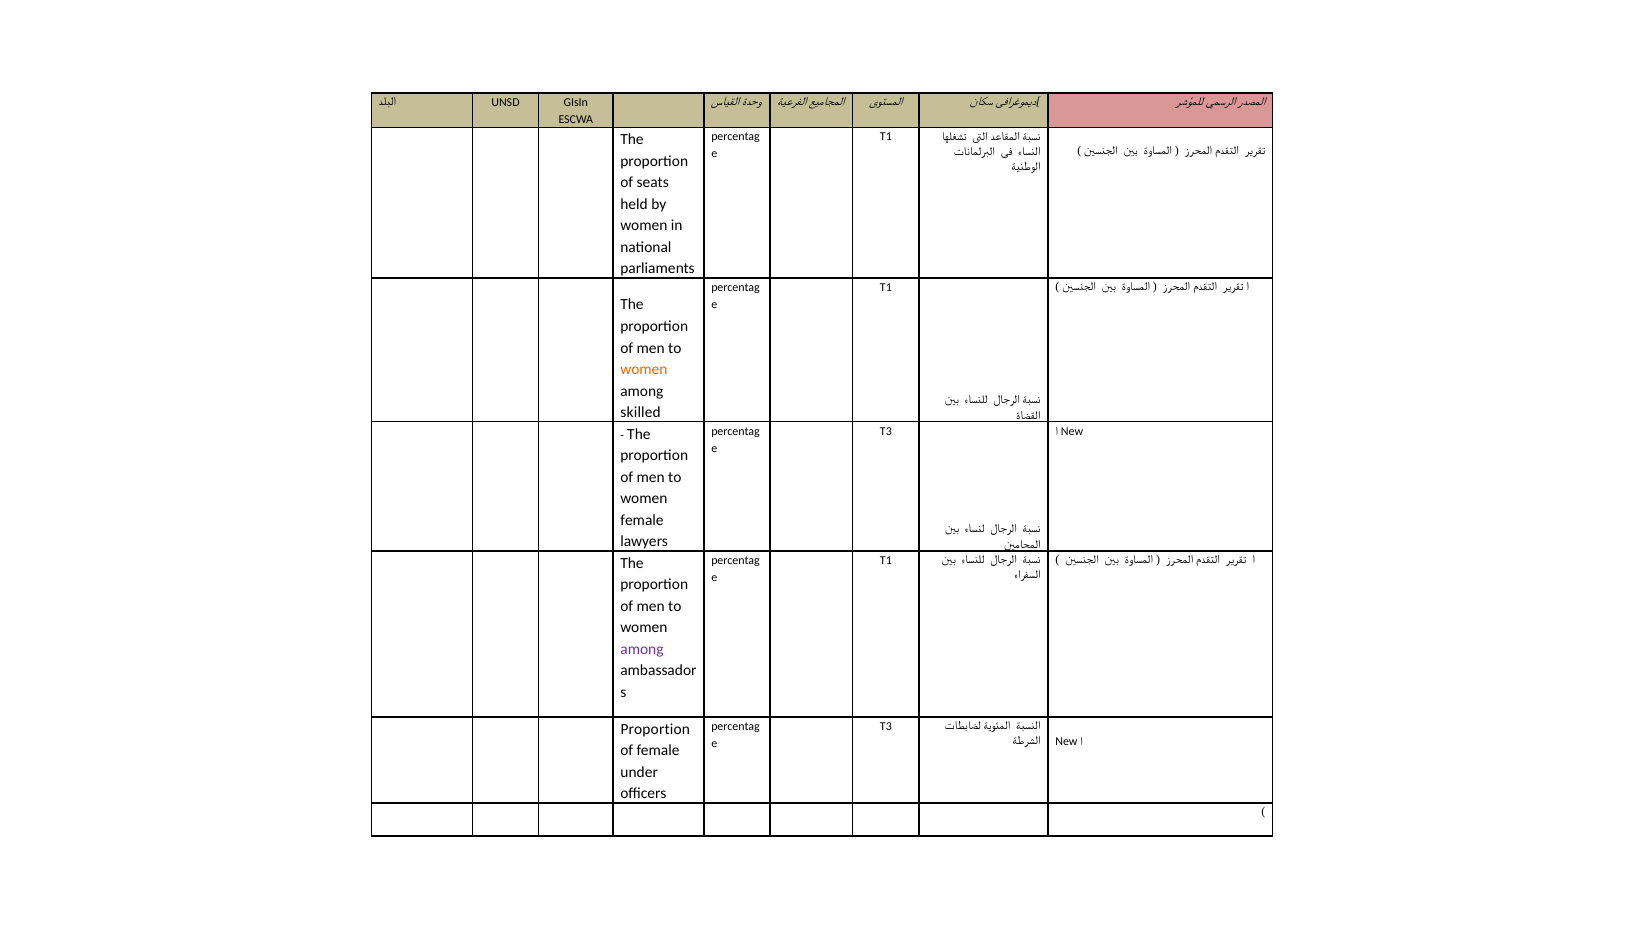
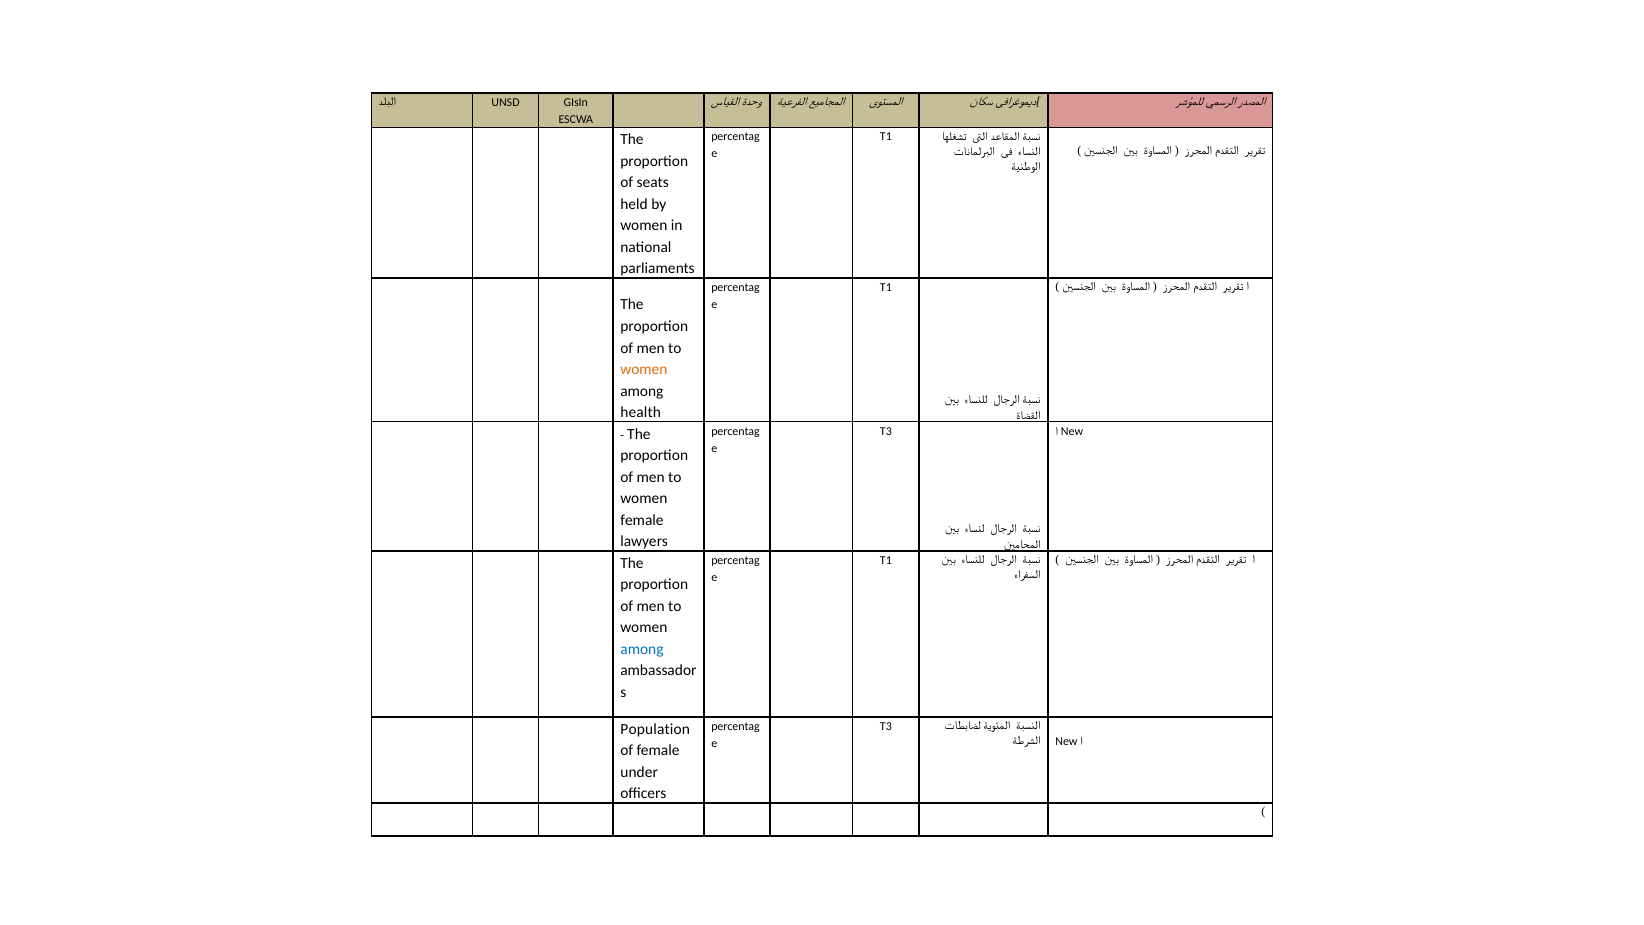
skilled: skilled -> health
among at (642, 649) colour: purple -> blue
Proportion at (655, 729): Proportion -> Population
